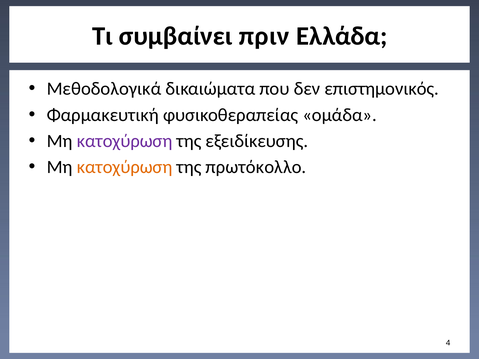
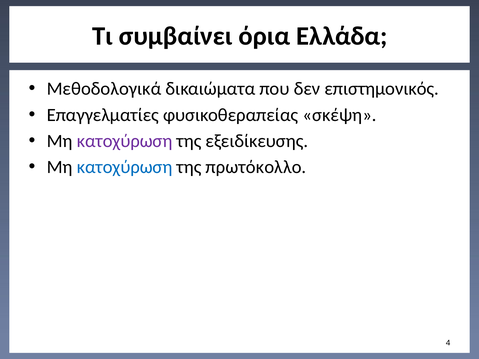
πριν: πριν -> όρια
Φαρμακευτική: Φαρμακευτική -> Επαγγελματίες
ομάδα: ομάδα -> σκέψη
κατοχύρωση at (125, 167) colour: orange -> blue
